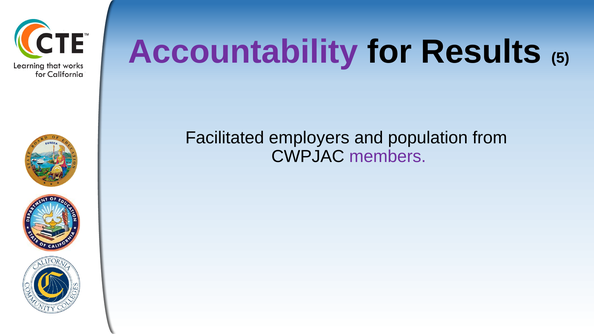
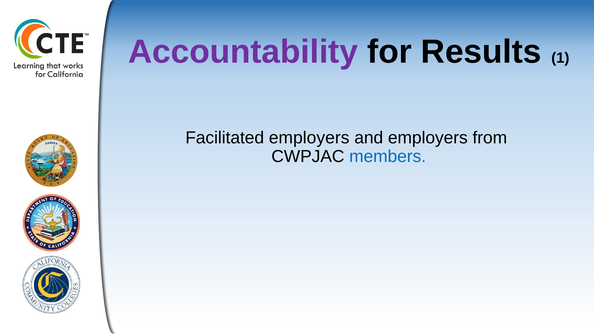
5: 5 -> 1
and population: population -> employers
members colour: purple -> blue
